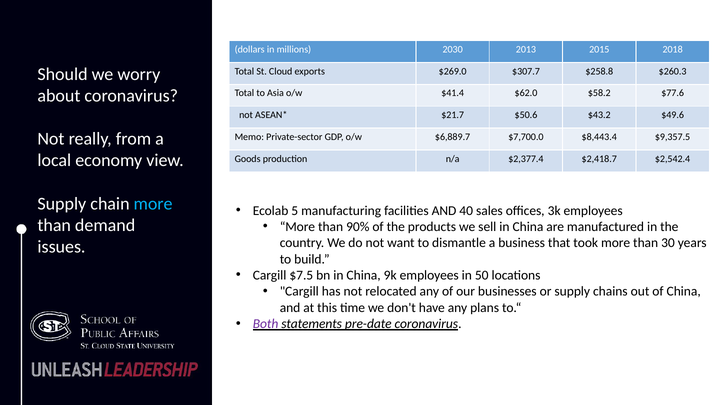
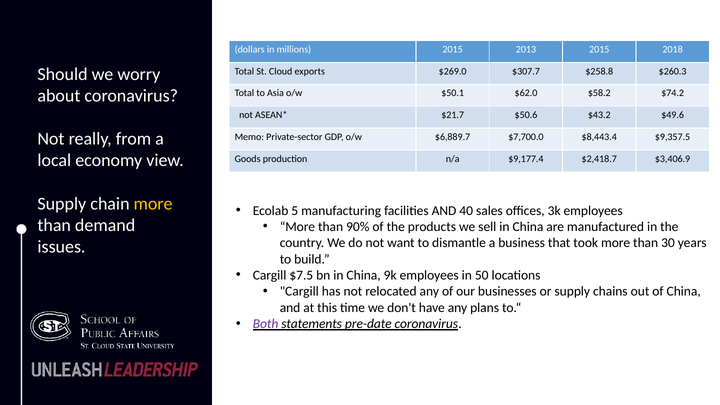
millions 2030: 2030 -> 2015
$41.4: $41.4 -> $50.1
$77.6: $77.6 -> $74.2
$2,377.4: $2,377.4 -> $9,177.4
$2,542.4: $2,542.4 -> $3,406.9
more at (153, 204) colour: light blue -> yellow
